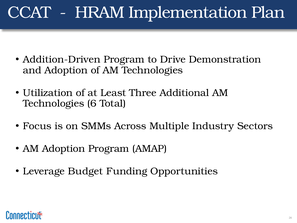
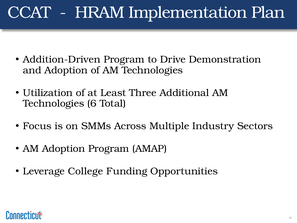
Budget: Budget -> College
